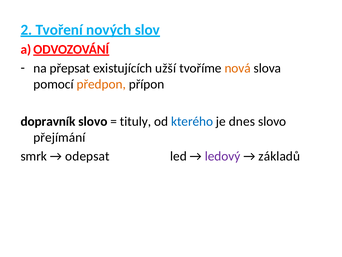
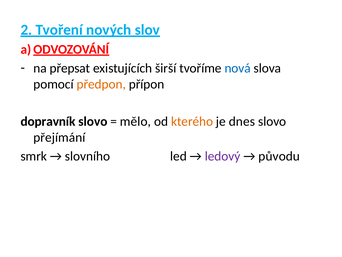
užší: užší -> širší
nová colour: orange -> blue
tituly: tituly -> mělo
kterého colour: blue -> orange
odepsat: odepsat -> slovního
základů: základů -> původu
